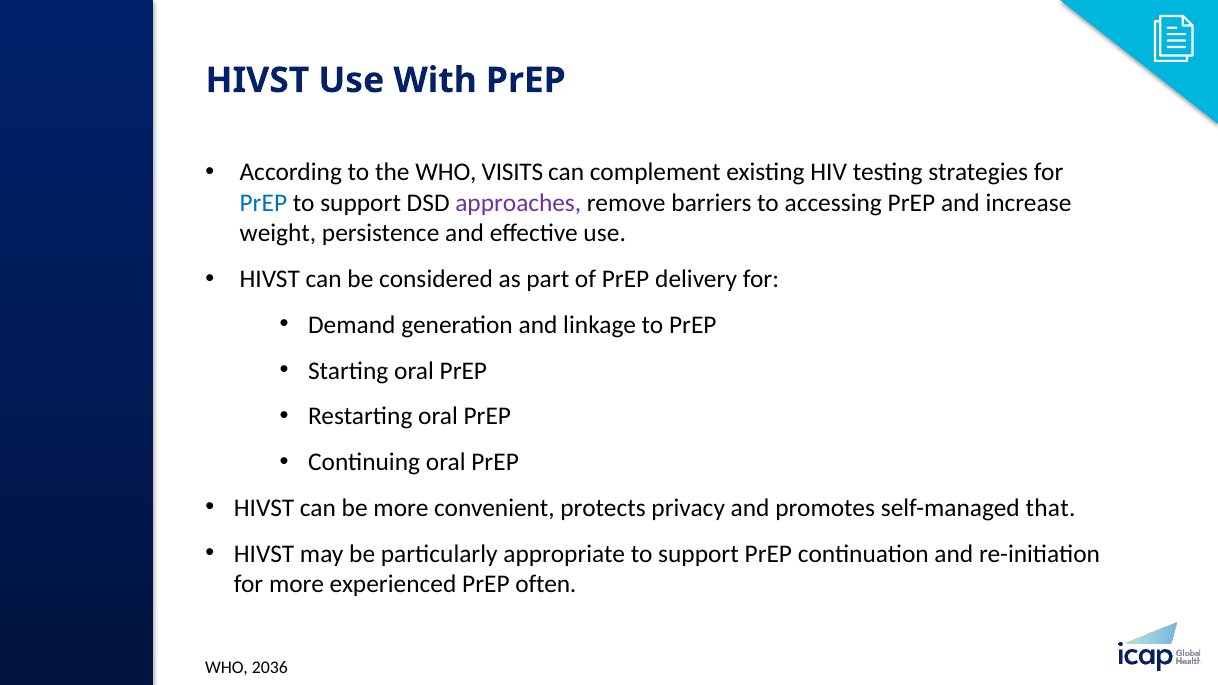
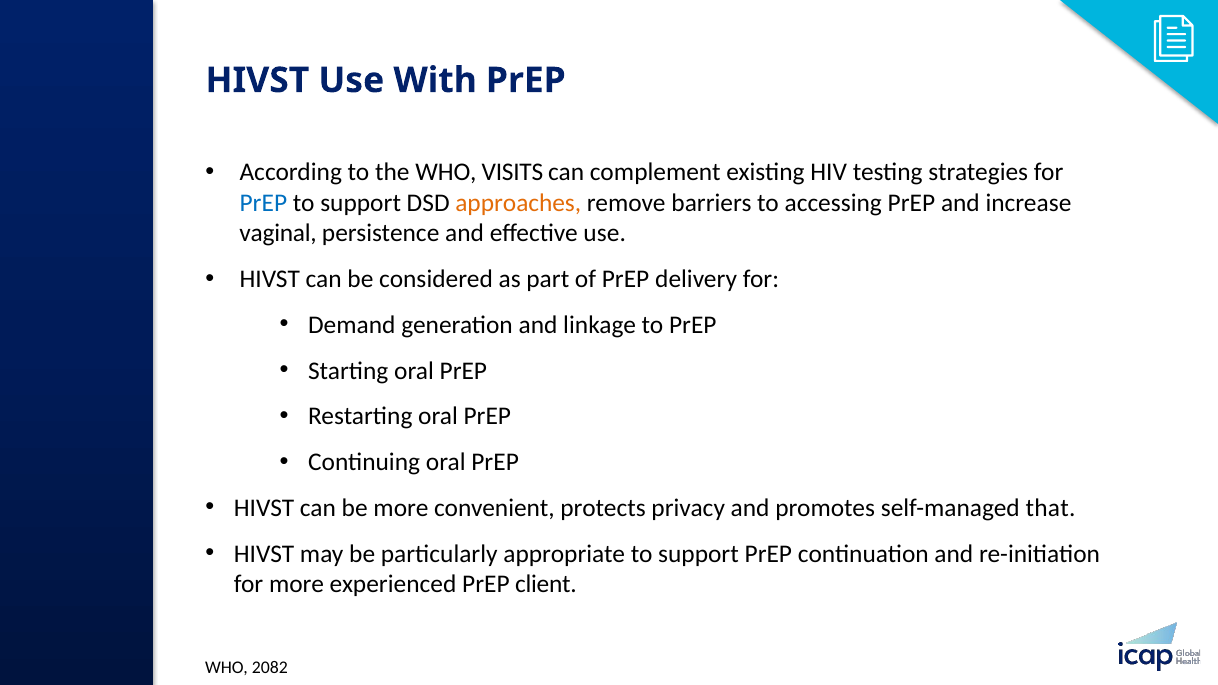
approaches colour: purple -> orange
weight: weight -> vaginal
often: often -> client
2036: 2036 -> 2082
